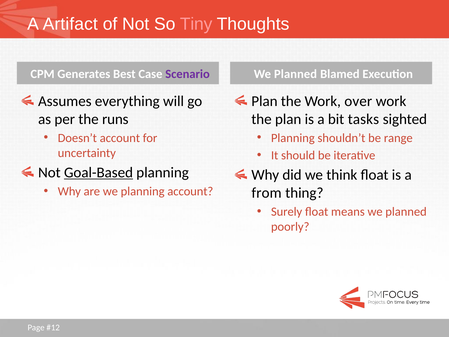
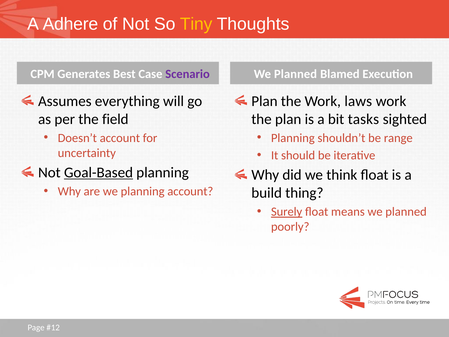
Artifact: Artifact -> Adhere
Tiny colour: pink -> yellow
over: over -> laws
runs: runs -> field
from: from -> build
Surely underline: none -> present
